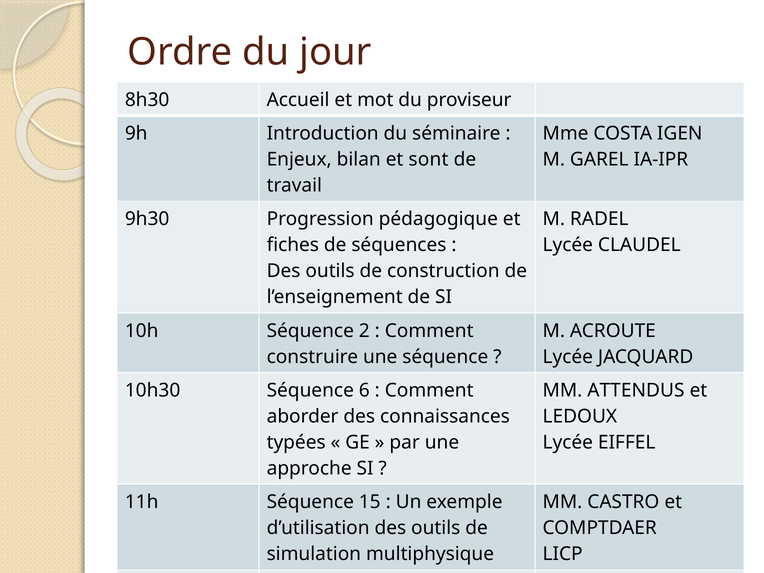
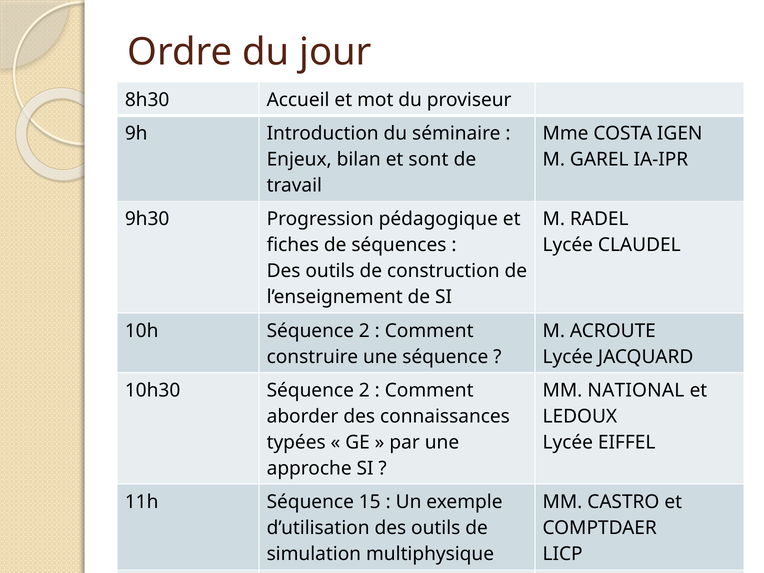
10h30 Séquence 6: 6 -> 2
ATTENDUS: ATTENDUS -> NATIONAL
